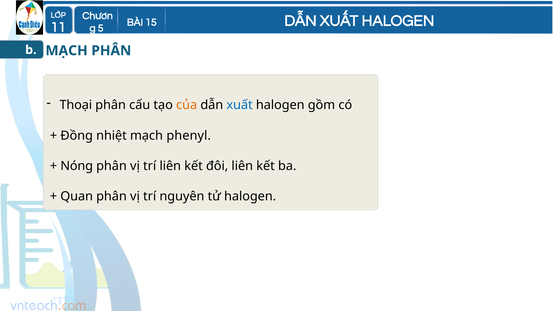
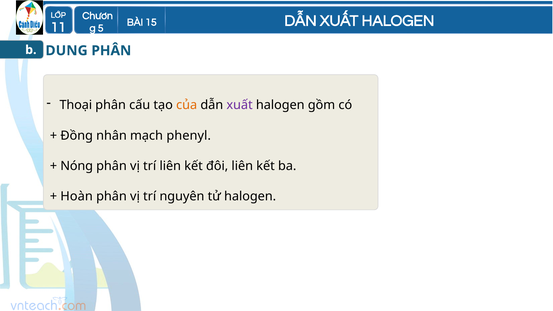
b MẠCH: MẠCH -> DUNG
xuất at (240, 105) colour: blue -> purple
nhiệt: nhiệt -> nhân
Quan: Quan -> Hoàn
